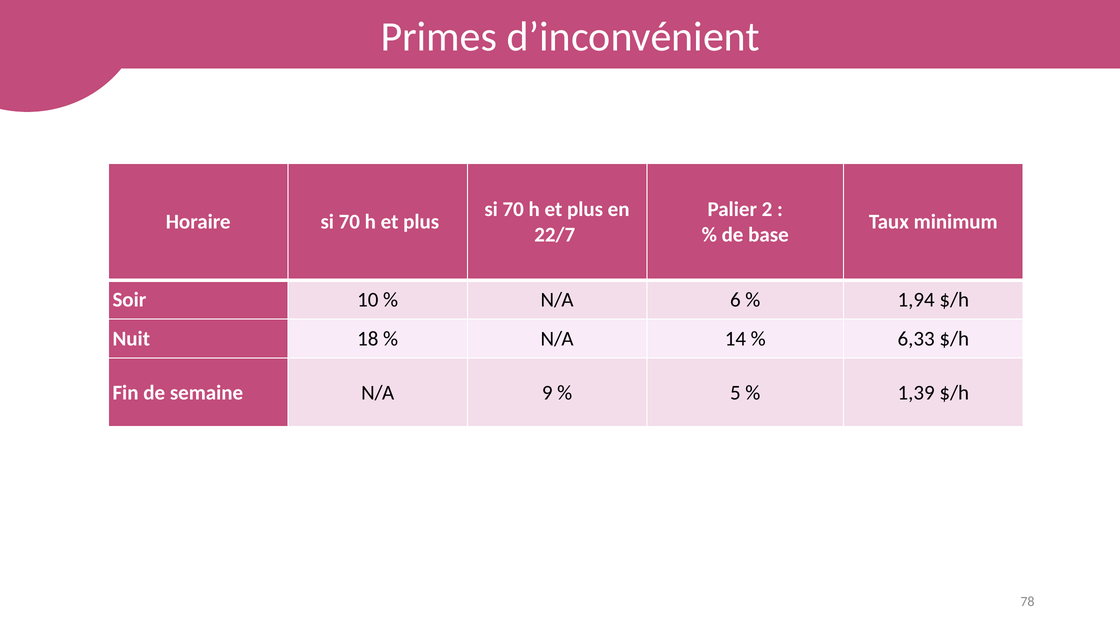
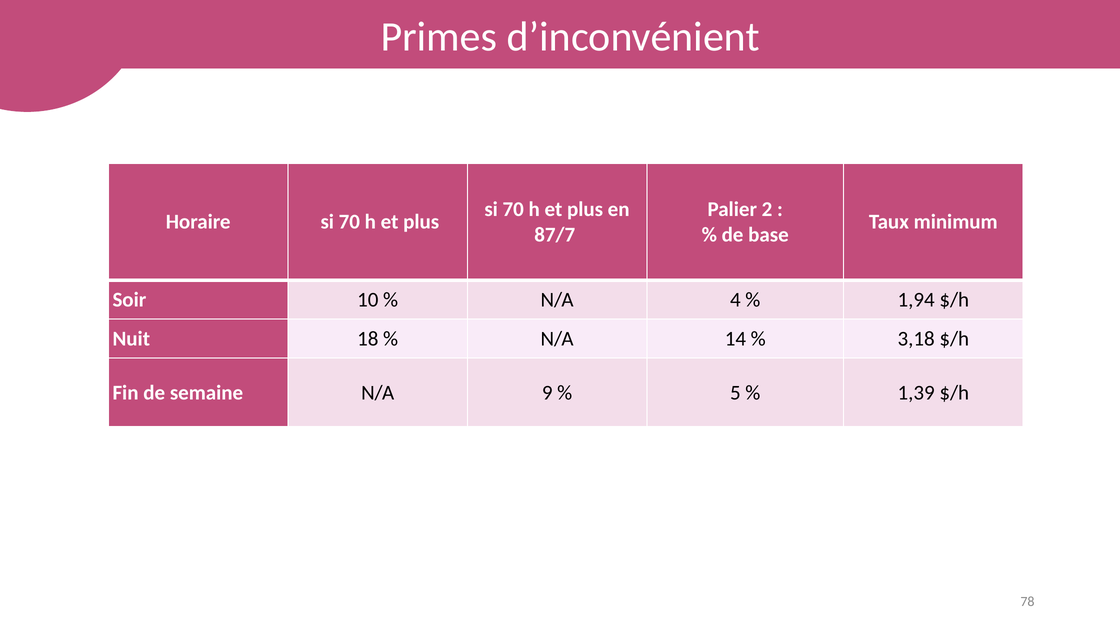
22/7: 22/7 -> 87/7
6: 6 -> 4
6,33: 6,33 -> 3,18
